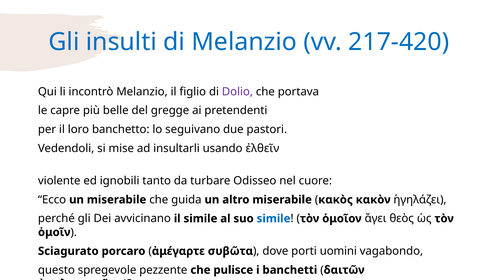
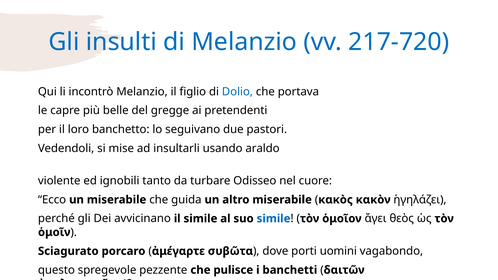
217-420: 217-420 -> 217-720
Dolio colour: purple -> blue
ἐλθεῖν: ἐλθεῖν -> araldo
